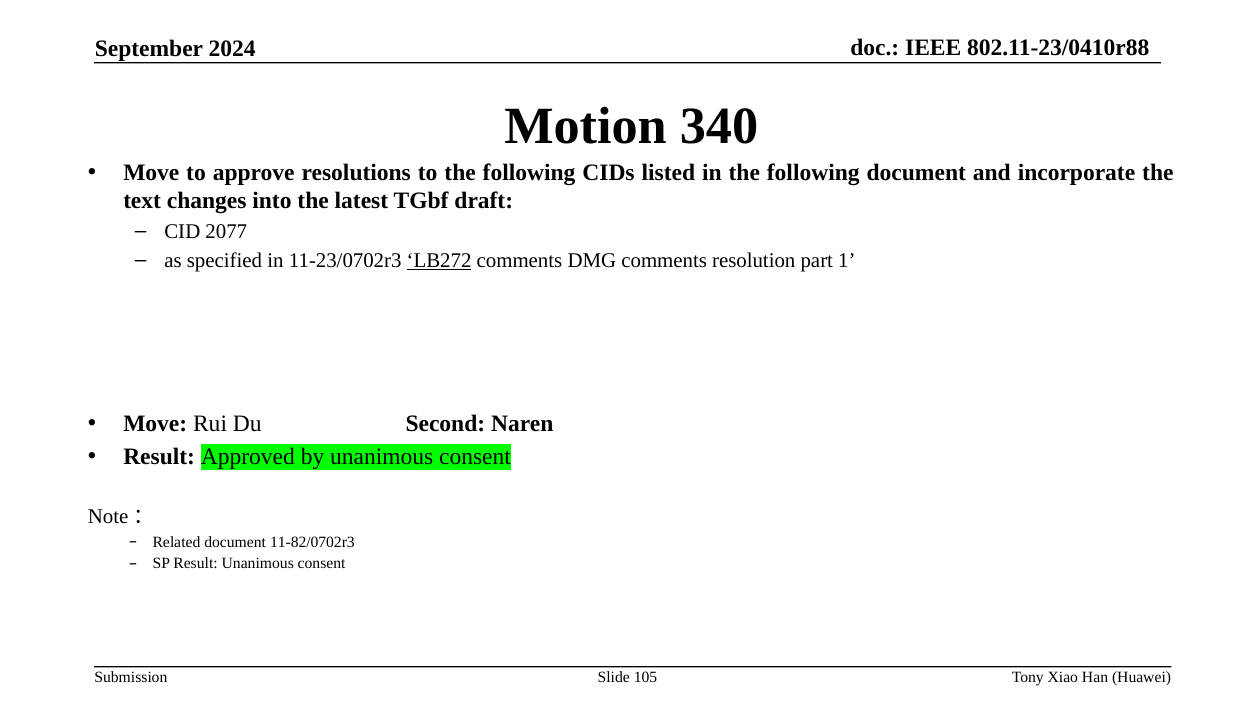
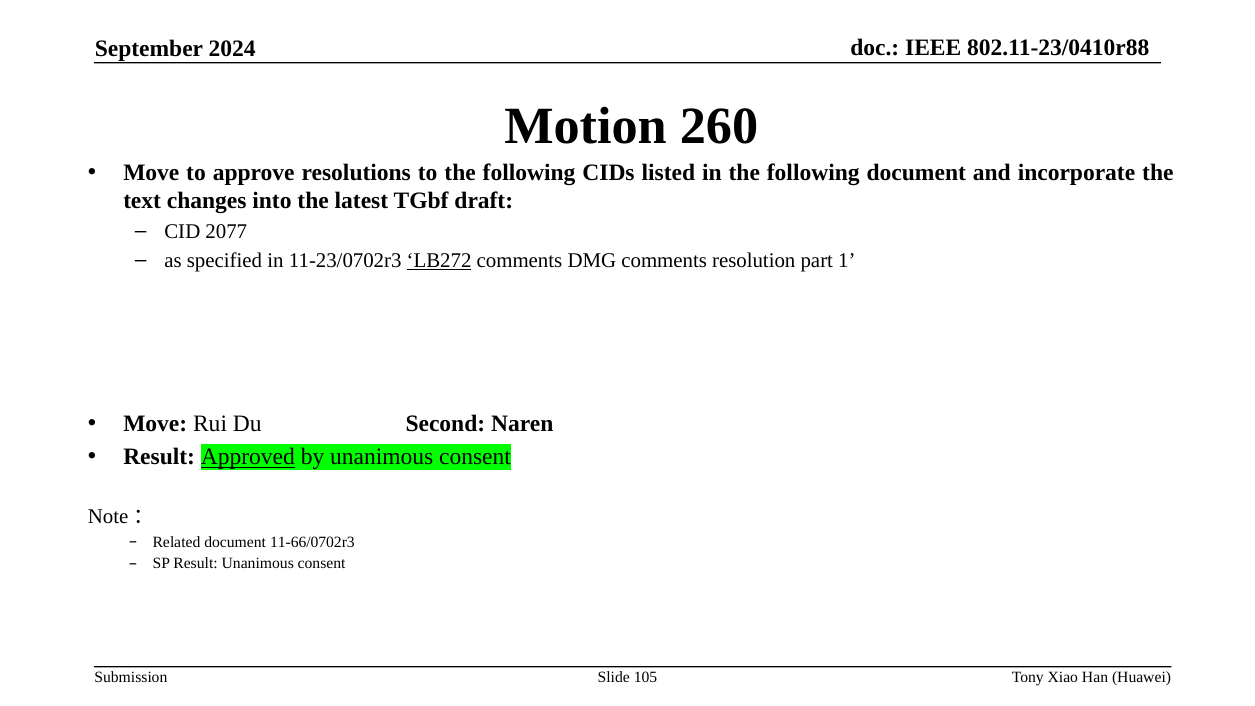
340: 340 -> 260
Approved underline: none -> present
11-82/0702r3: 11-82/0702r3 -> 11-66/0702r3
